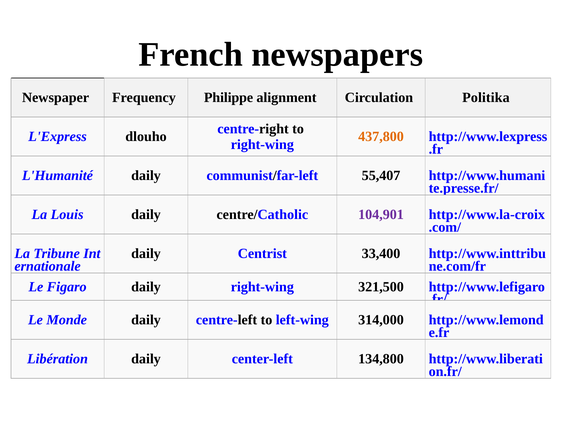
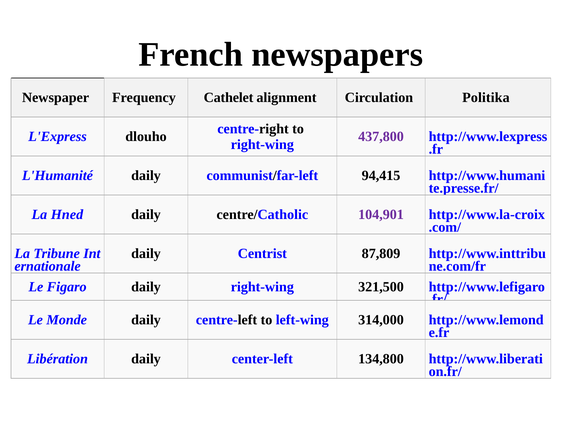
Philippe: Philippe -> Cathelet
437,800 colour: orange -> purple
55,407: 55,407 -> 94,415
Louis: Louis -> Hned
33,400: 33,400 -> 87,809
